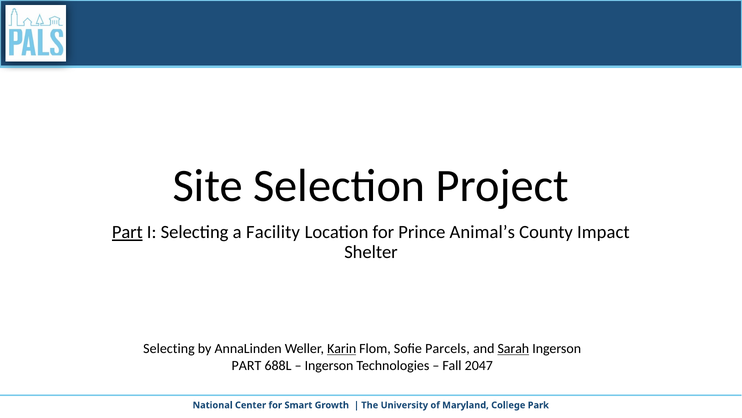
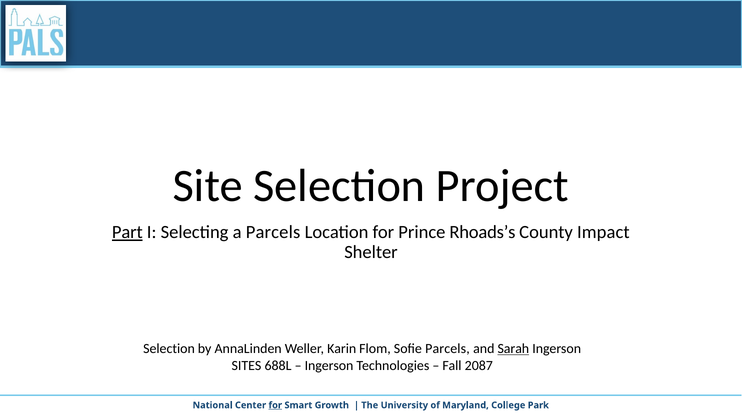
a Facility: Facility -> Parcels
Animal’s: Animal’s -> Rhoads’s
Selecting at (169, 348): Selecting -> Selection
Karin underline: present -> none
PART at (246, 365): PART -> SITES
2047: 2047 -> 2087
for at (275, 405) underline: none -> present
